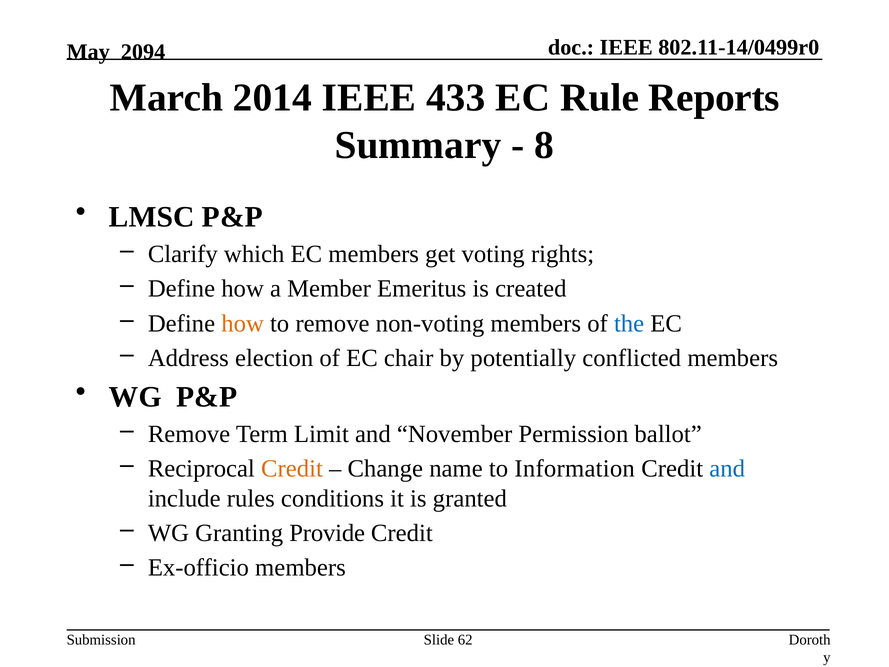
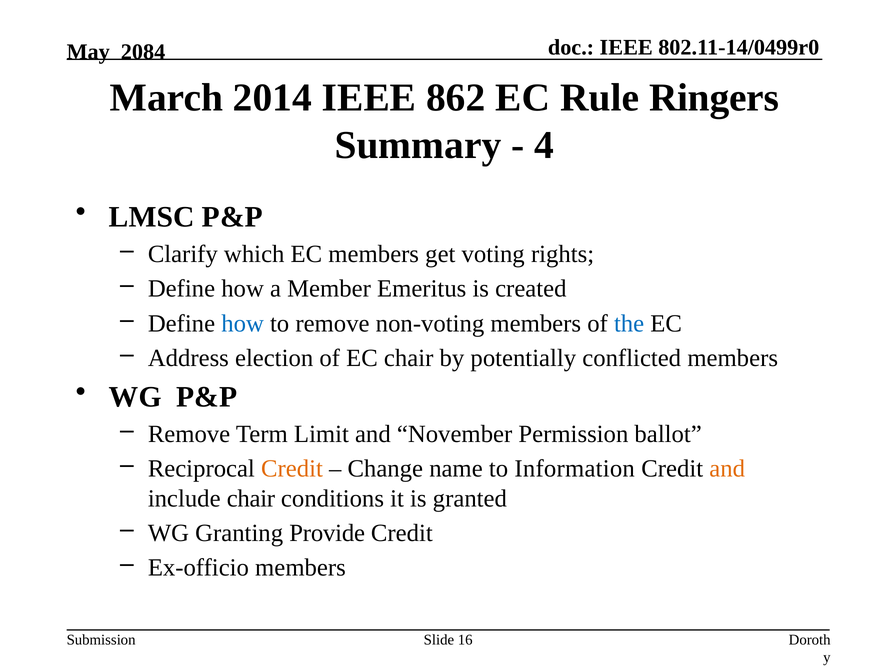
2094: 2094 -> 2084
433: 433 -> 862
Reports: Reports -> Ringers
8: 8 -> 4
how at (243, 323) colour: orange -> blue
and at (727, 469) colour: blue -> orange
include rules: rules -> chair
62: 62 -> 16
